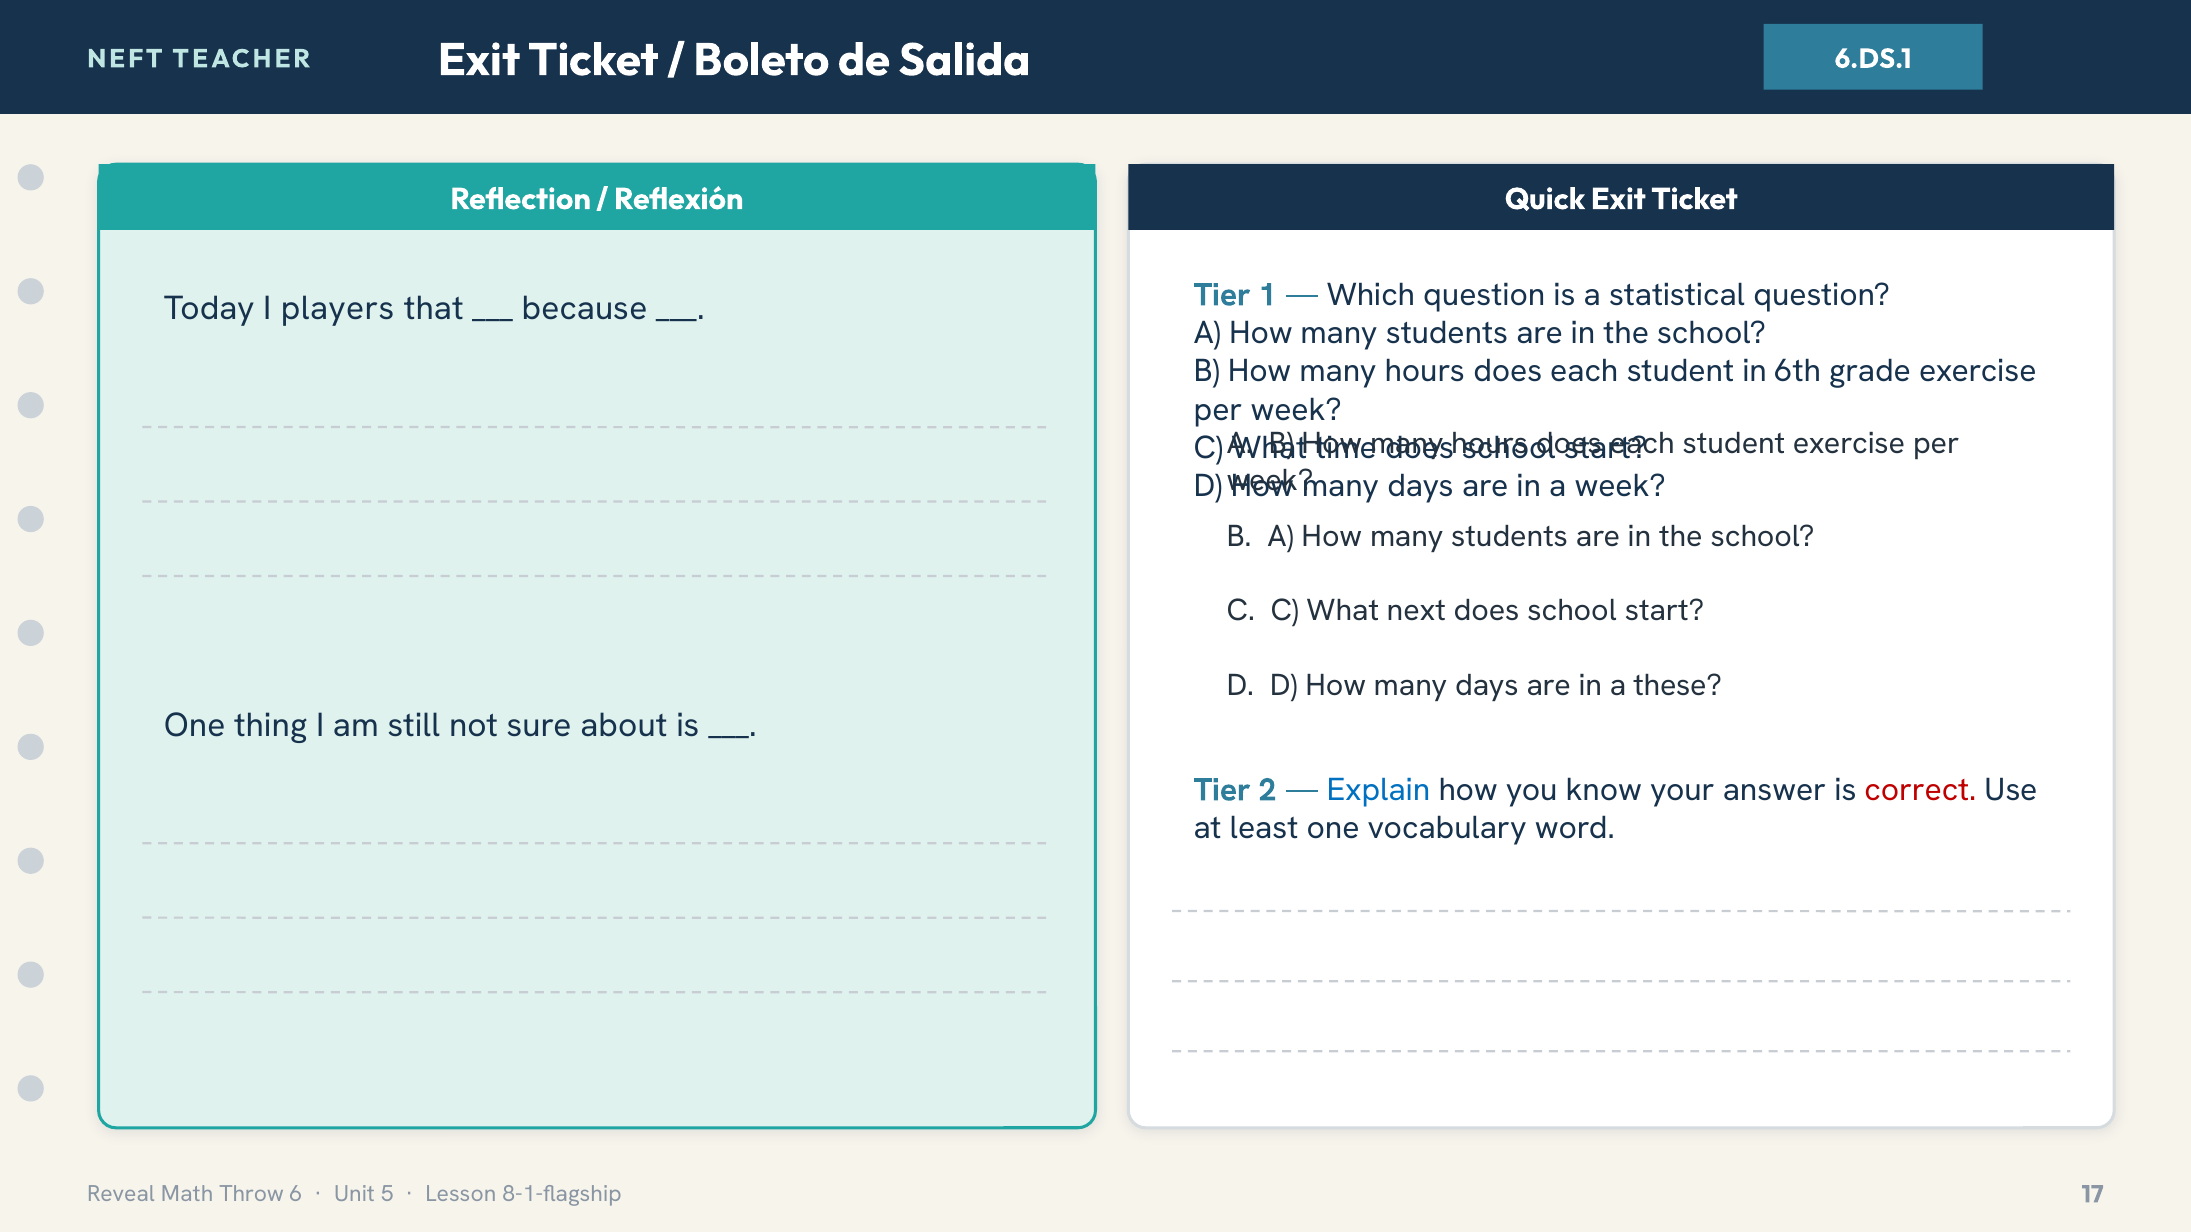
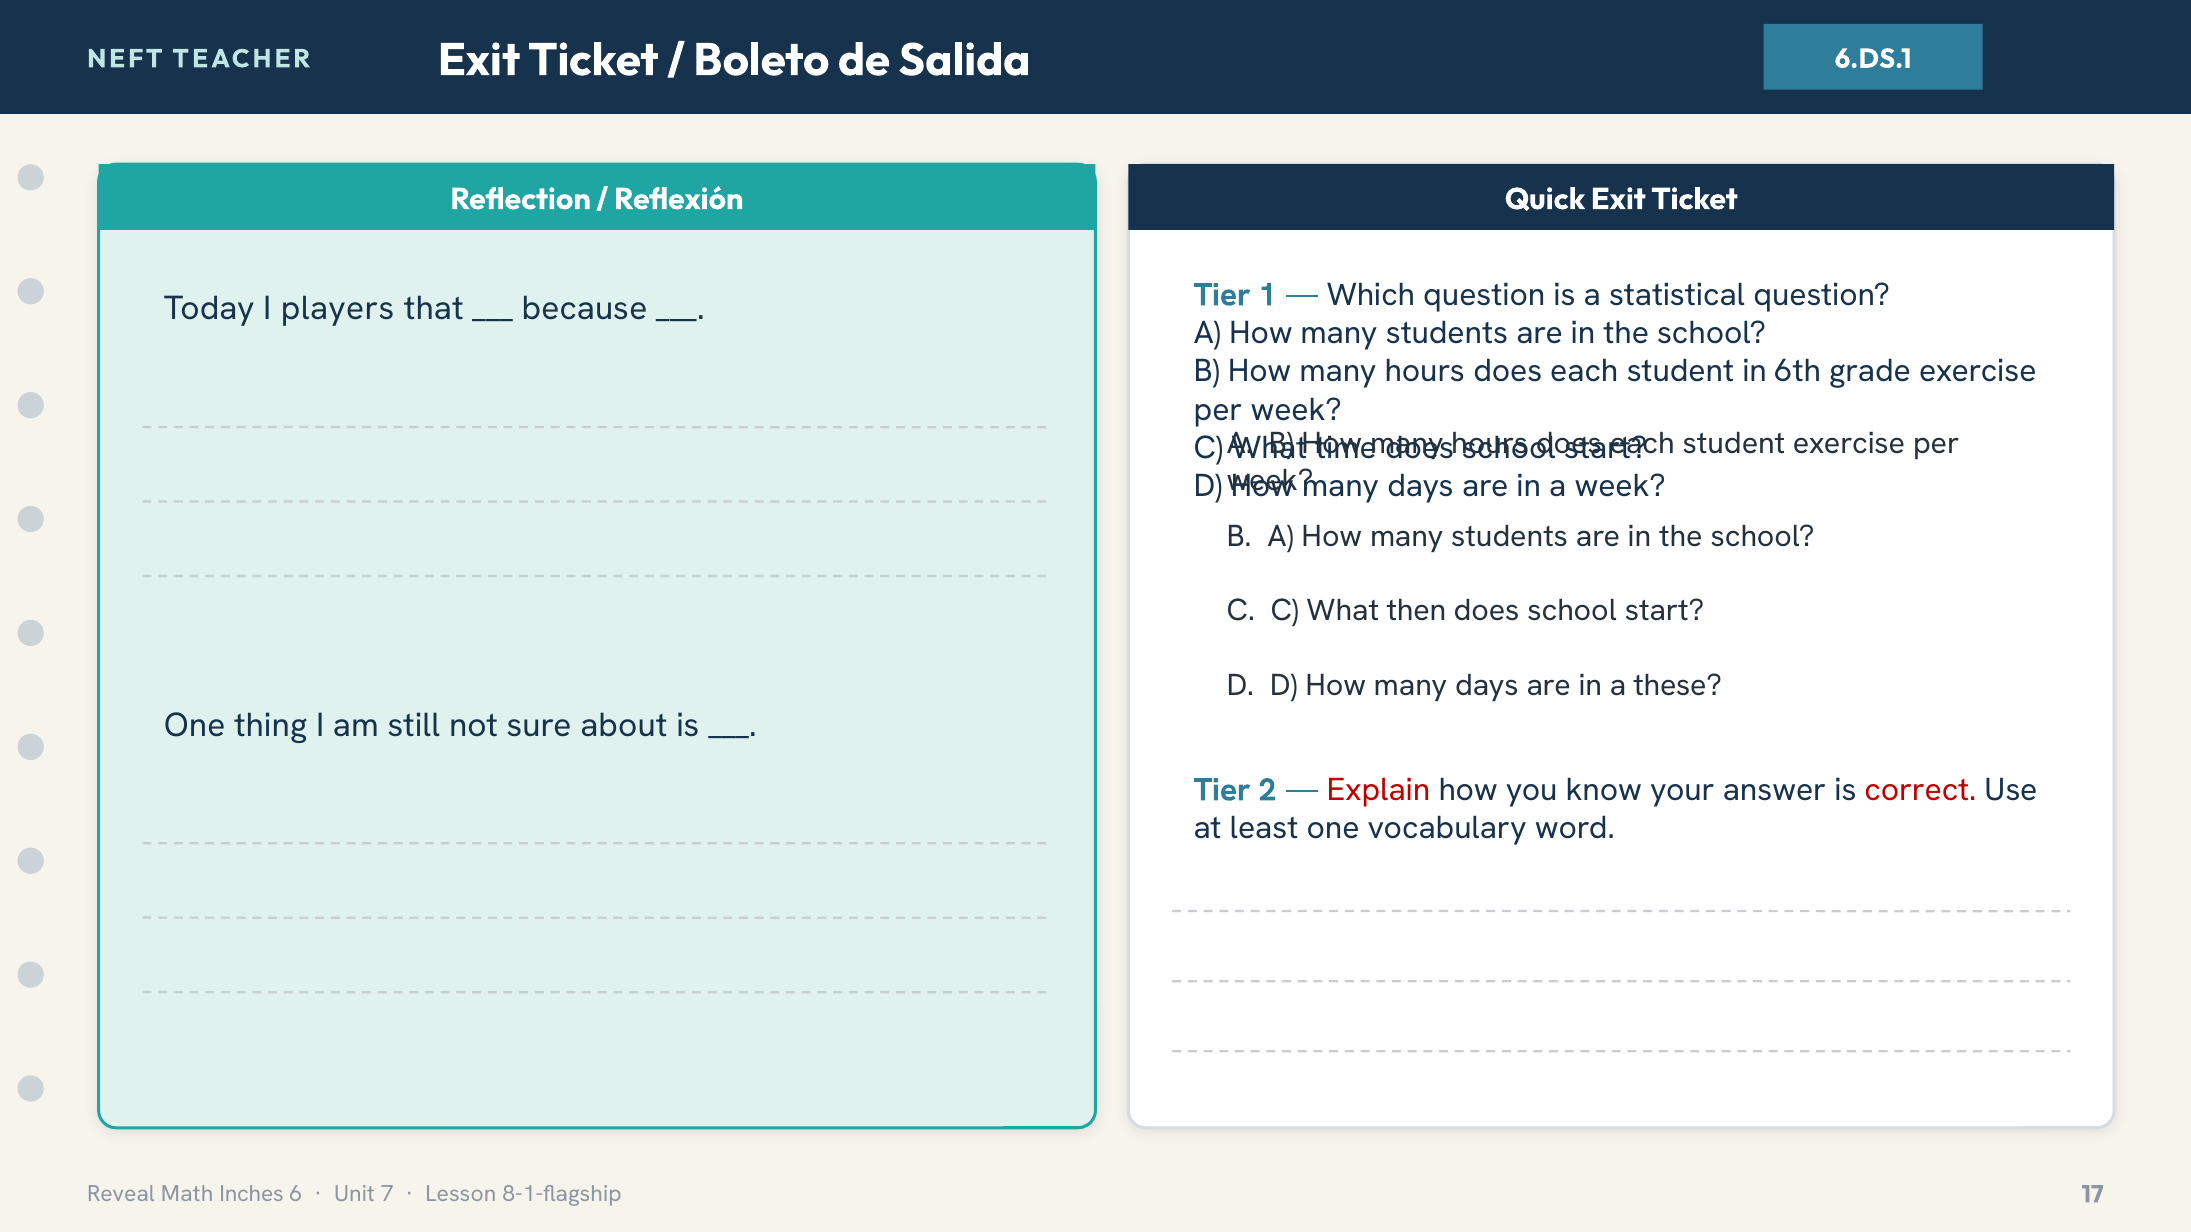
next: next -> then
Explain colour: blue -> red
Throw: Throw -> Inches
5: 5 -> 7
